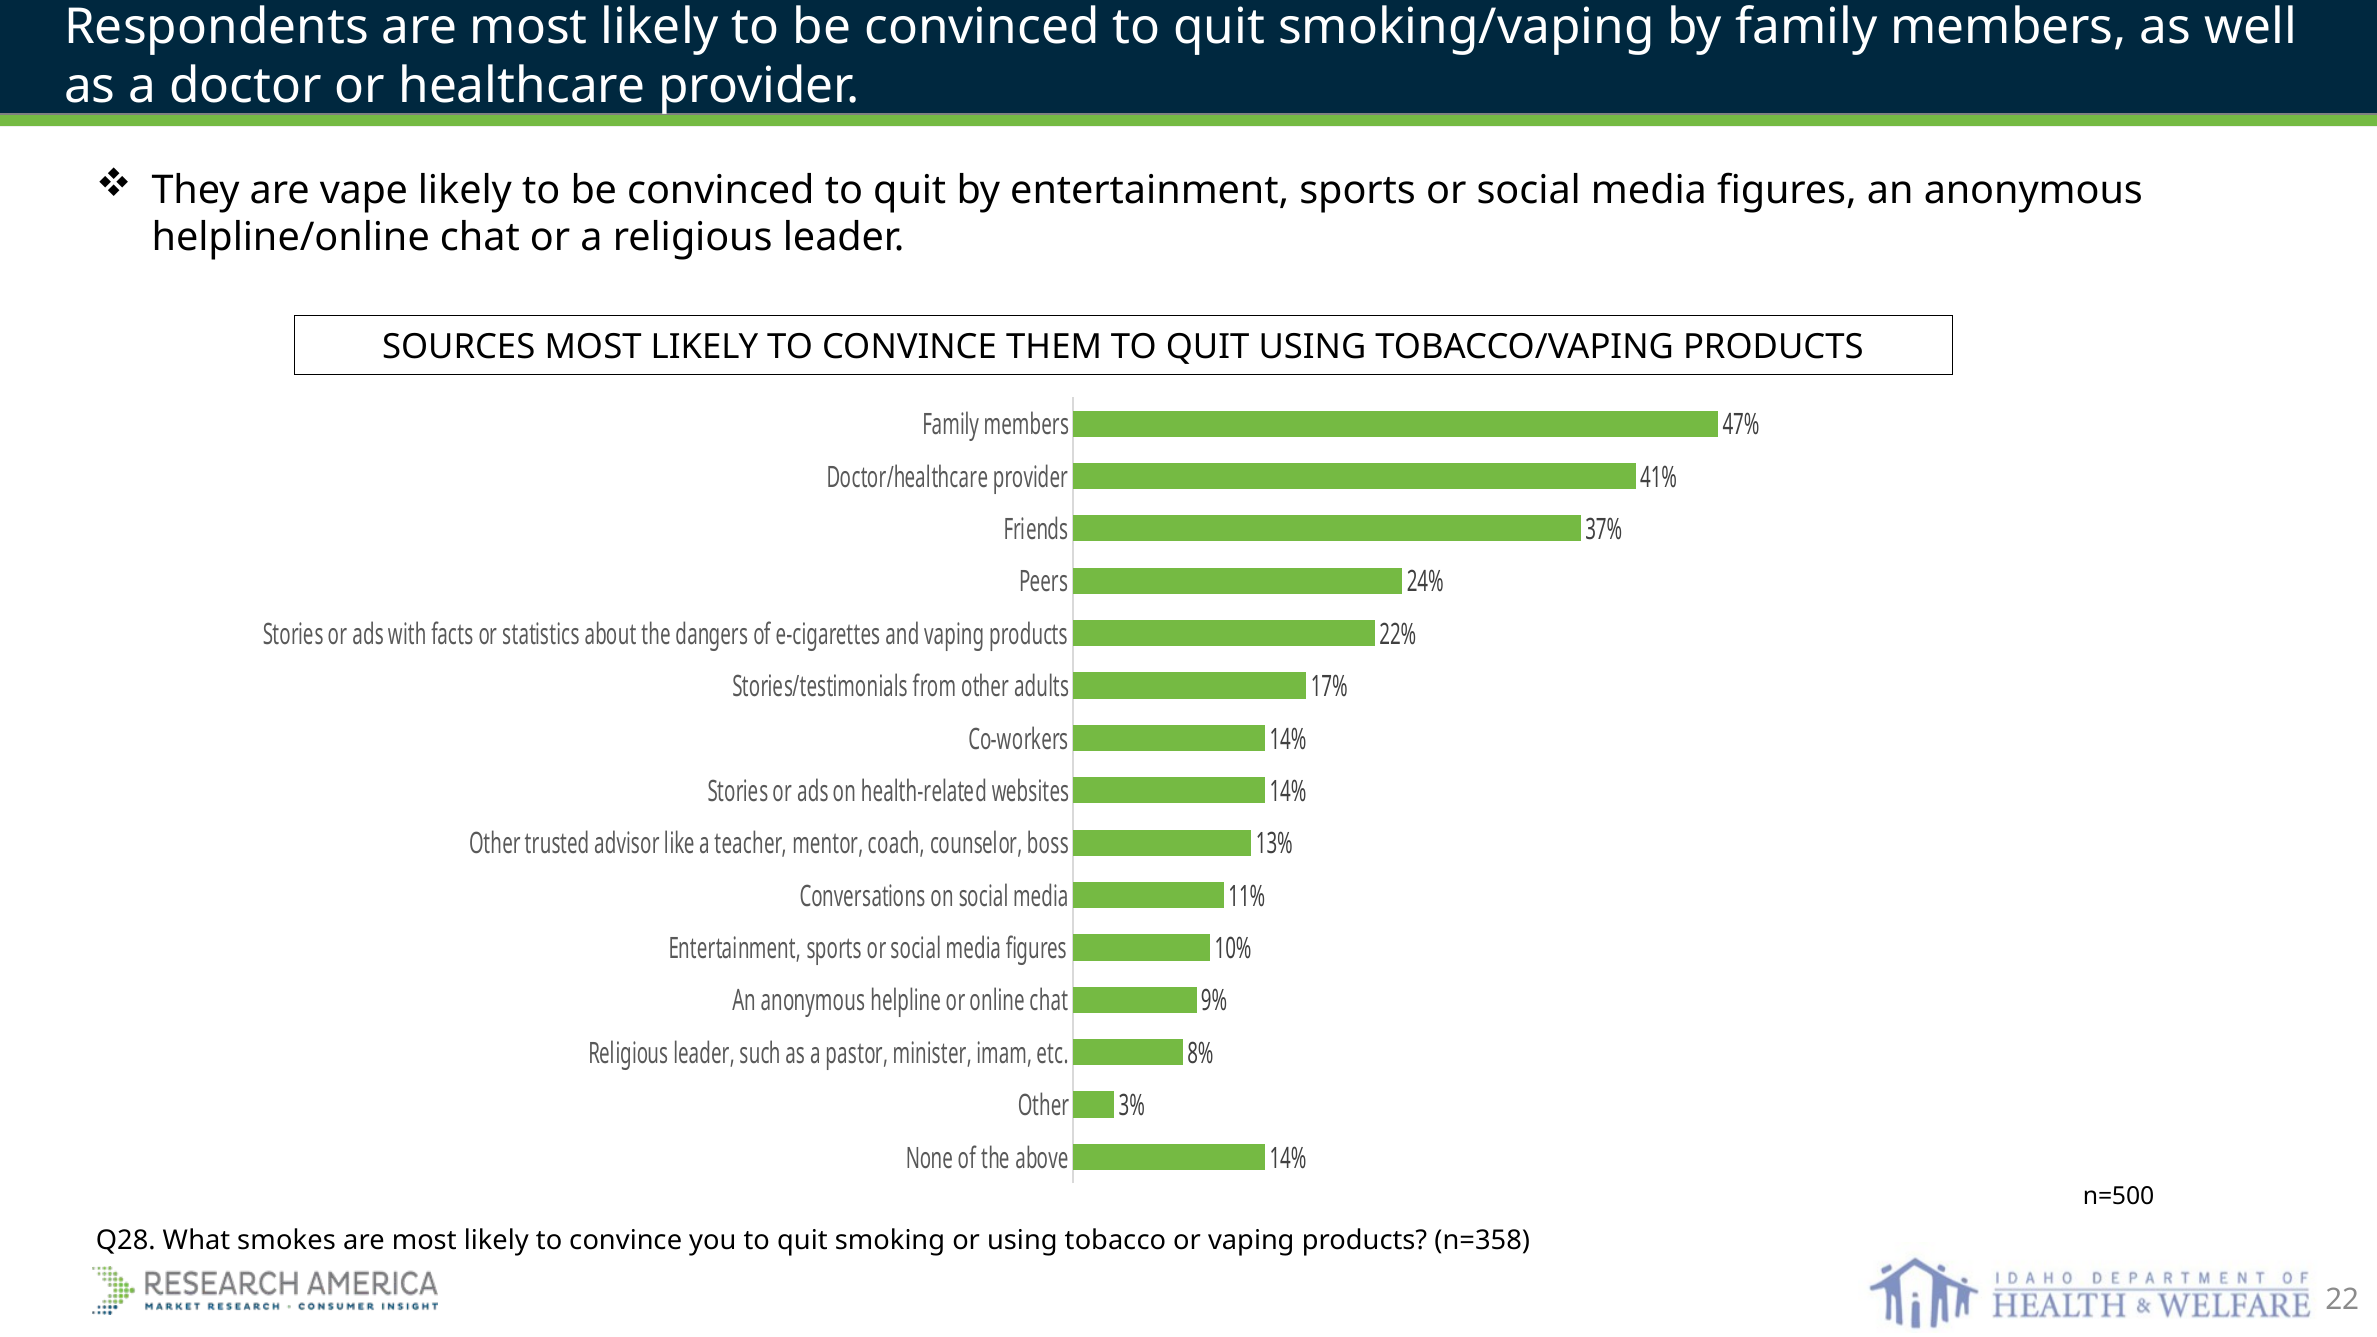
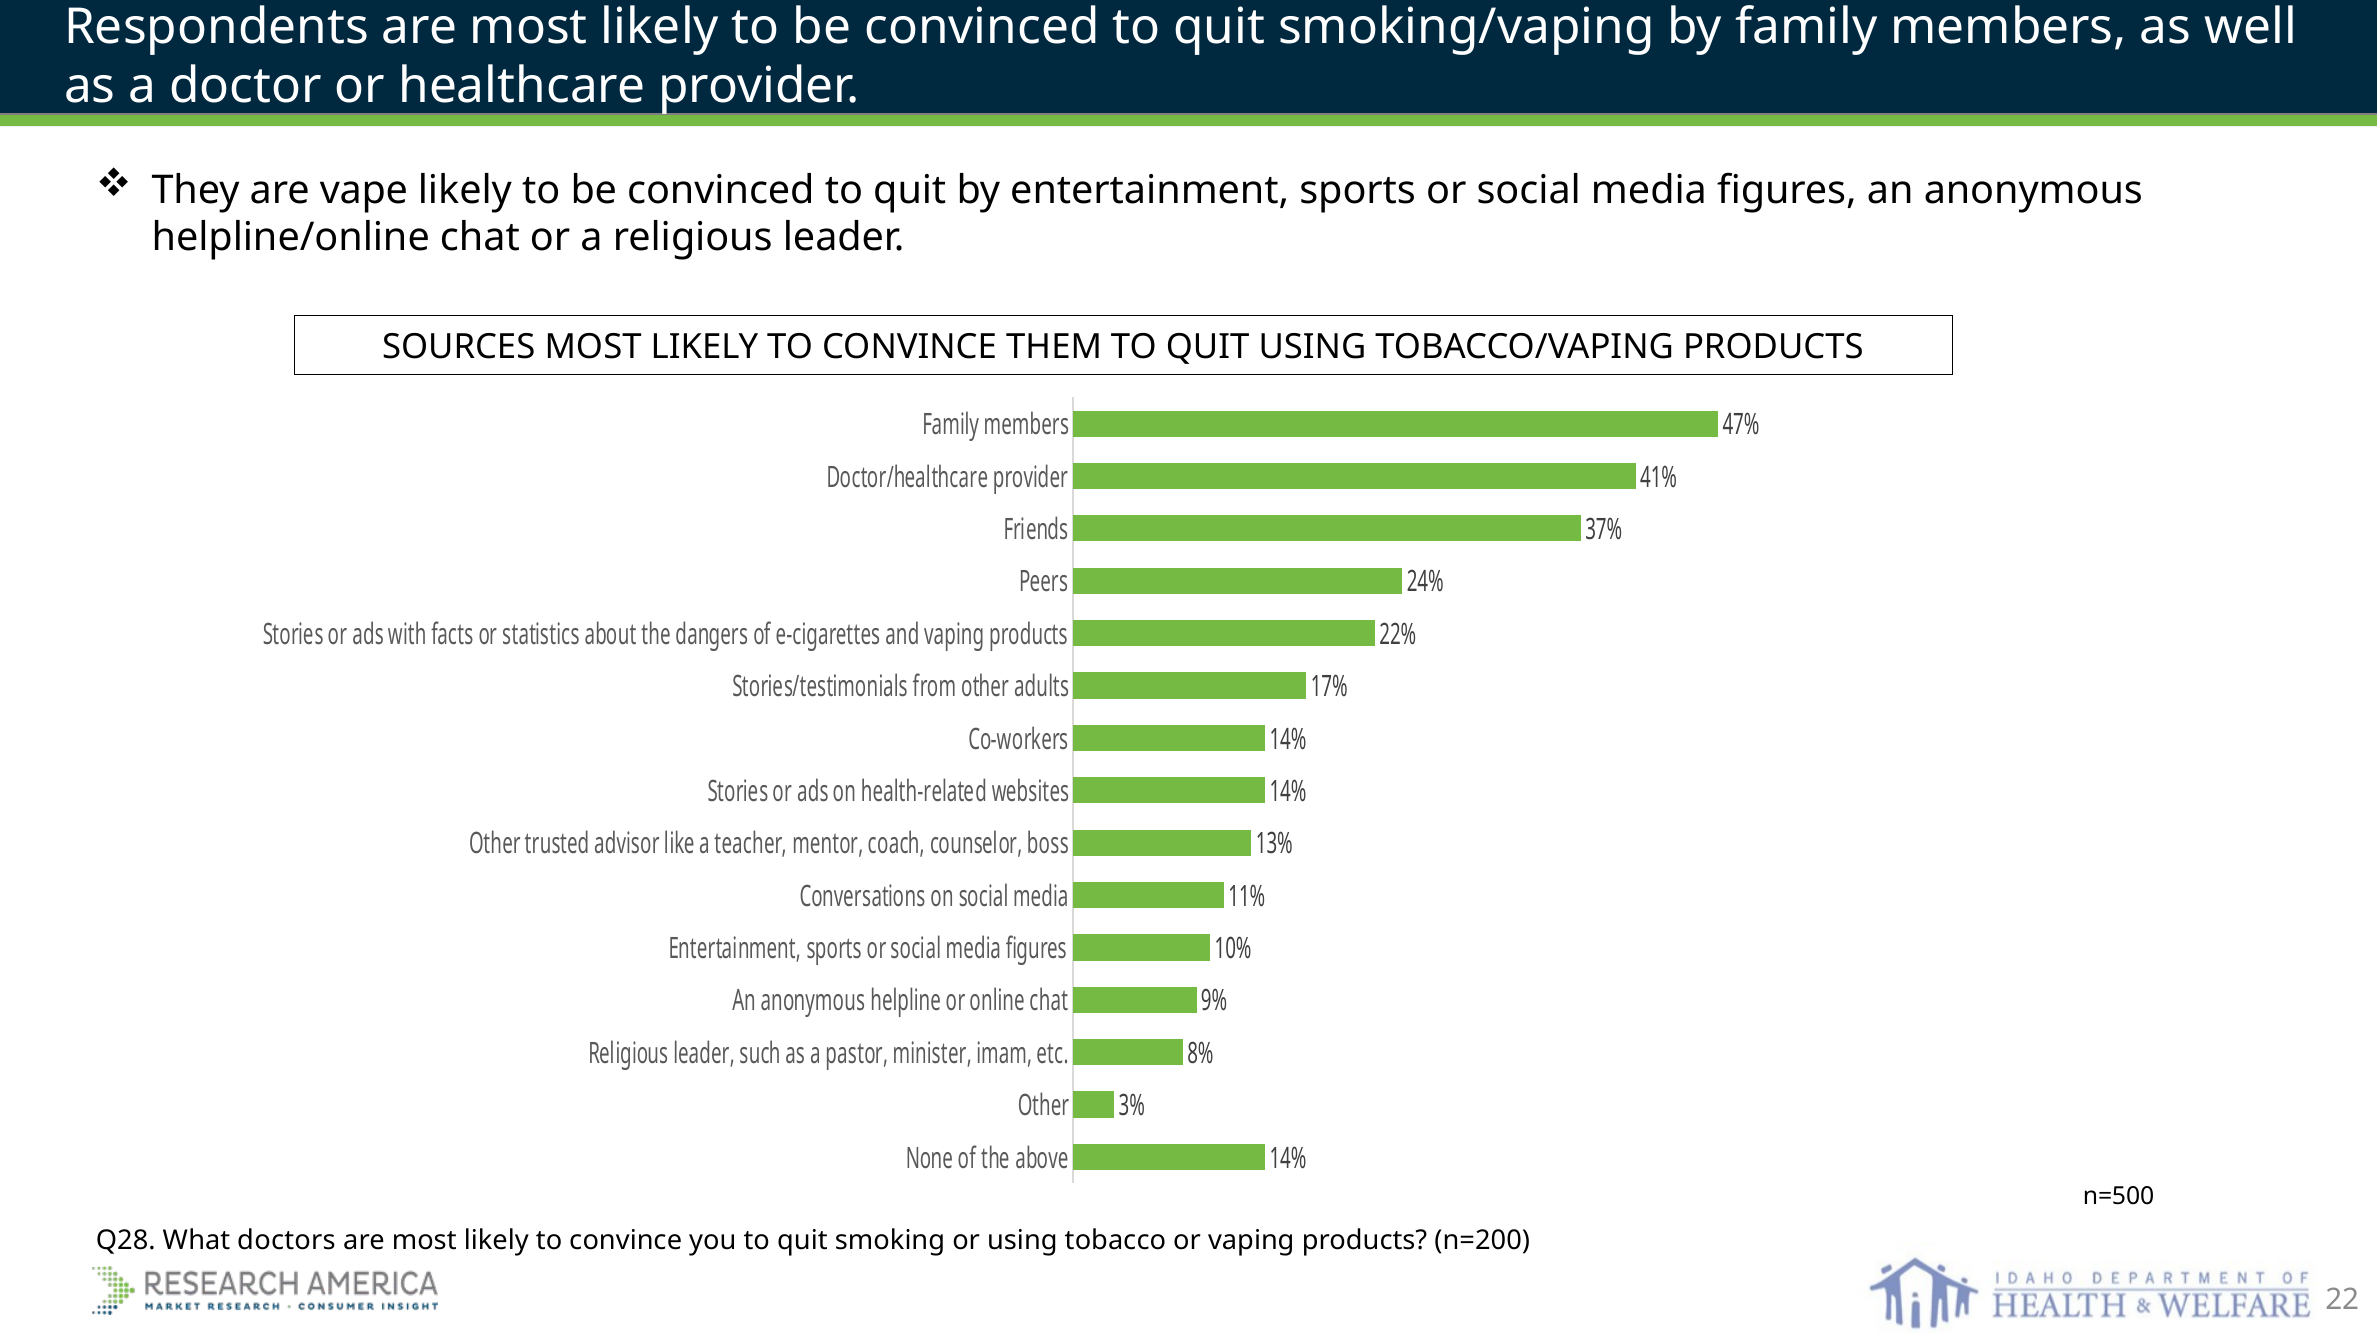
smokes: smokes -> doctors
n=358: n=358 -> n=200
